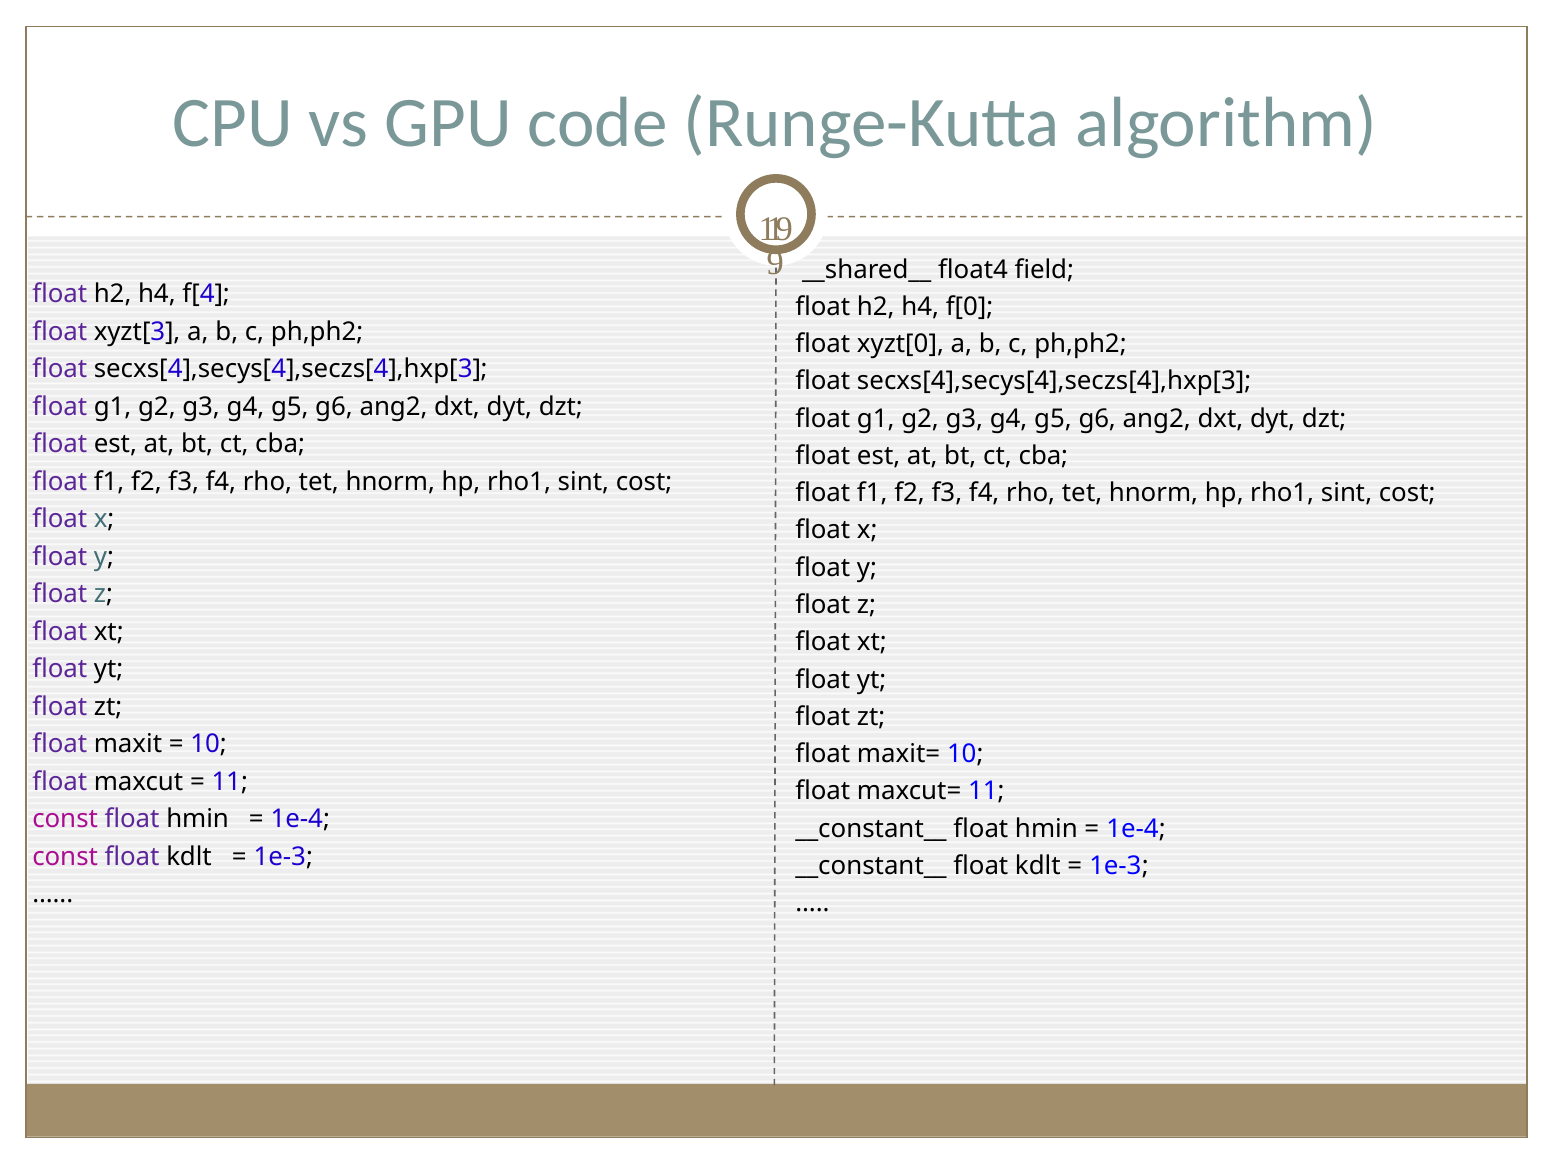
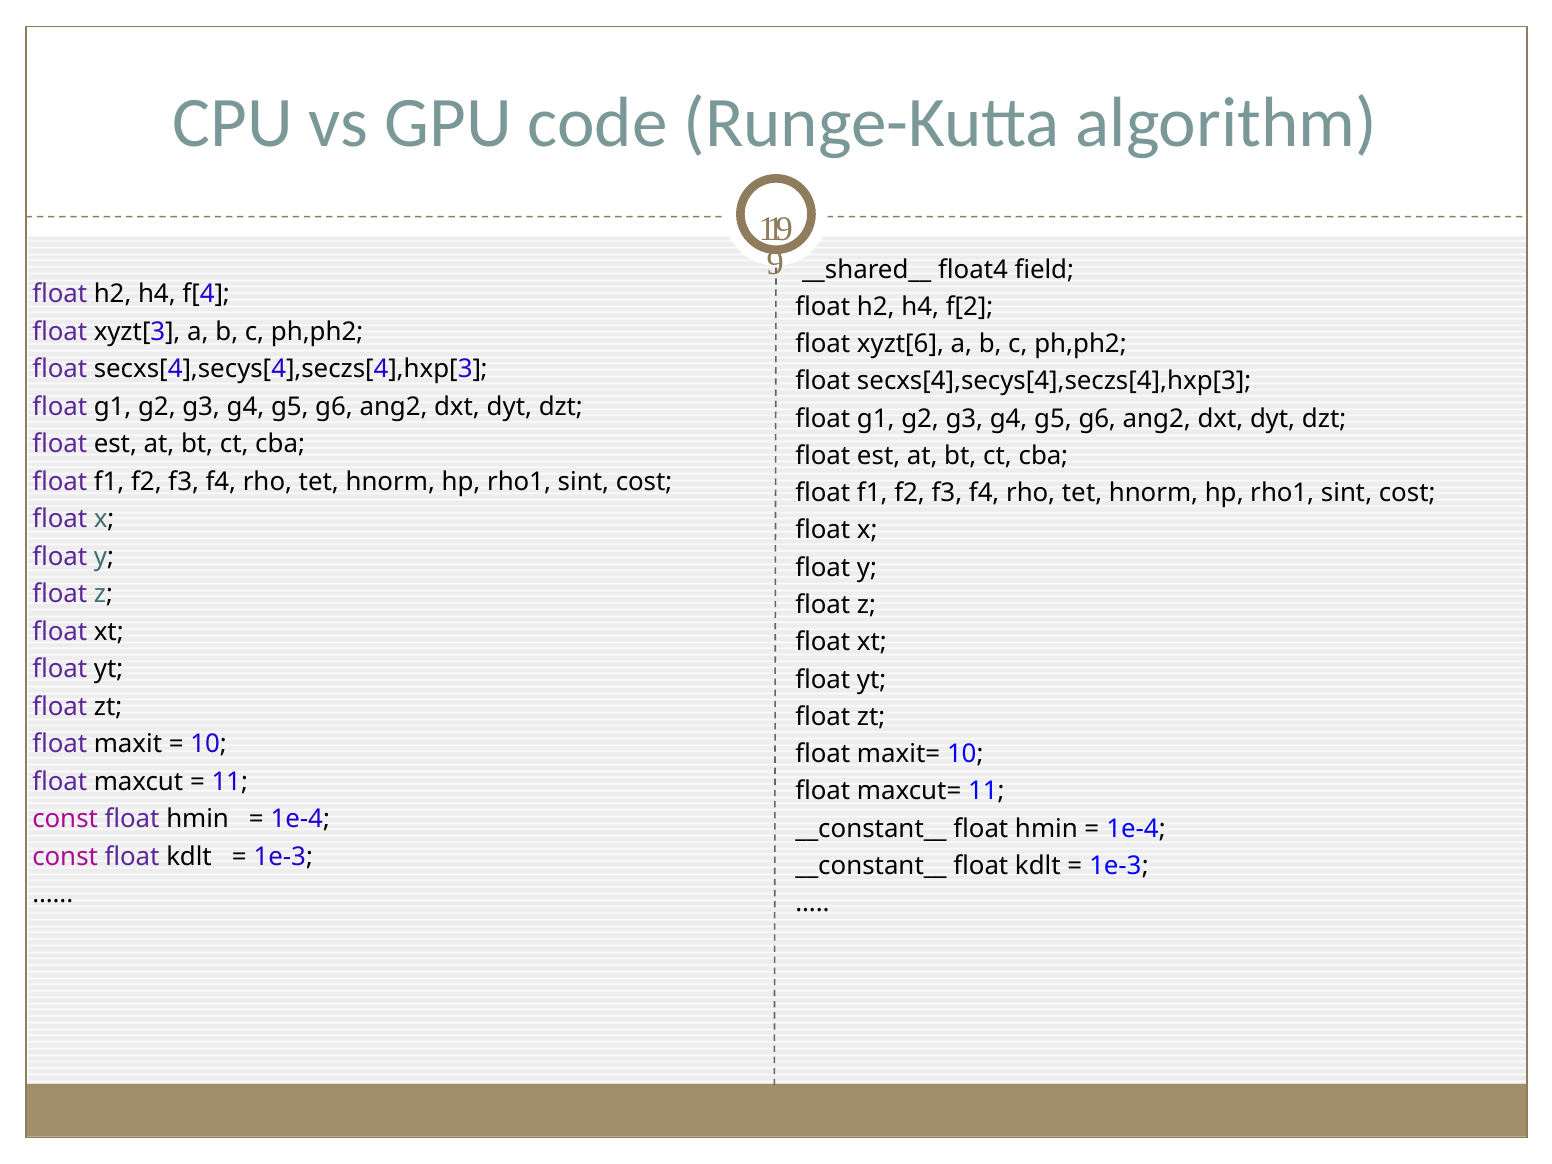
f[0: f[0 -> f[2
xyzt[0: xyzt[0 -> xyzt[6
